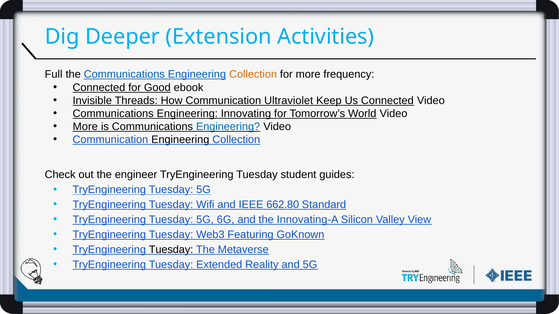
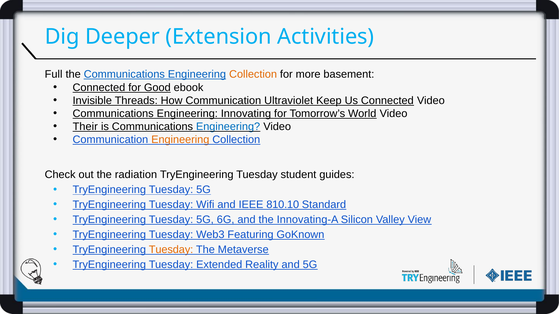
frequency: frequency -> basement
More at (85, 127): More -> Their
Engineering at (180, 140) colour: black -> orange
engineer: engineer -> radiation
662.80: 662.80 -> 810.10
Tuesday at (171, 250) colour: black -> orange
